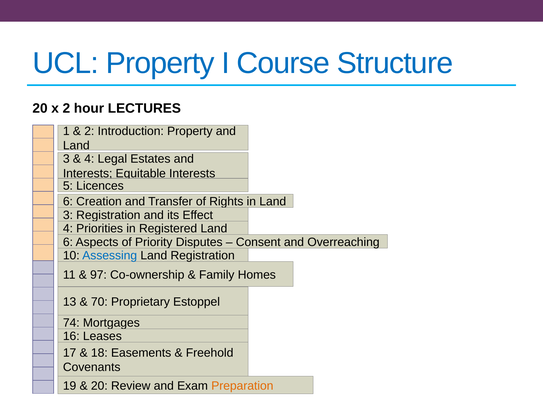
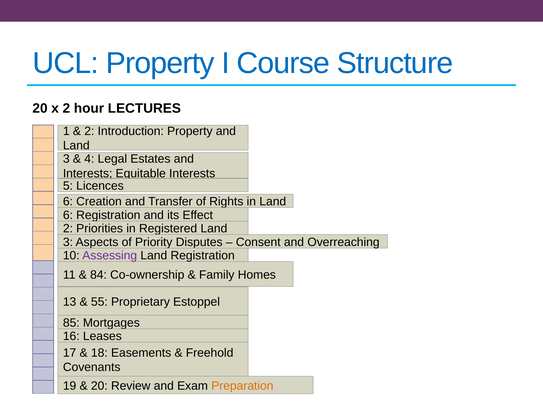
3 at (68, 215): 3 -> 6
4 at (68, 229): 4 -> 2
6 at (68, 242): 6 -> 3
Assessing colour: blue -> purple
97: 97 -> 84
70: 70 -> 55
74: 74 -> 85
